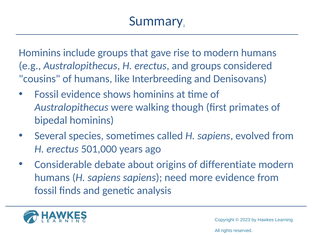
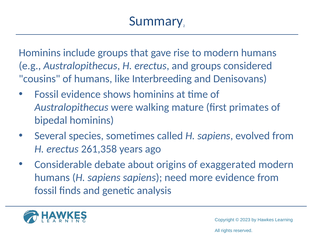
though: though -> mature
501,000: 501,000 -> 261,358
differentiate: differentiate -> exaggerated
